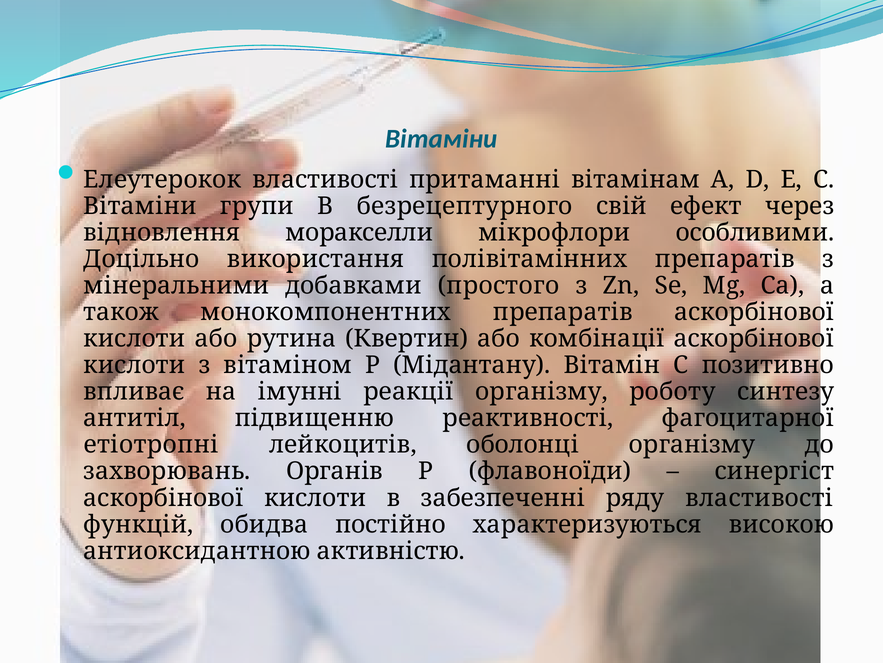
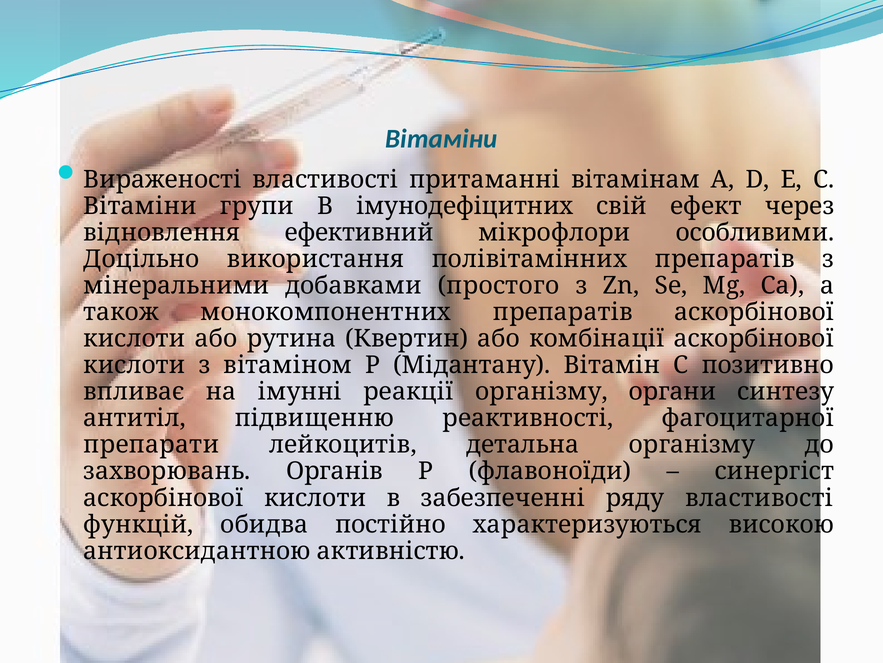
Елеутерокок: Елеутерокок -> Вираженості
безрецептурного: безрецептурного -> імунодефіцитних
моракселли: моракселли -> ефективний
роботу: роботу -> органи
етіотропні: етіотропні -> препарати
оболонці: оболонці -> детальна
